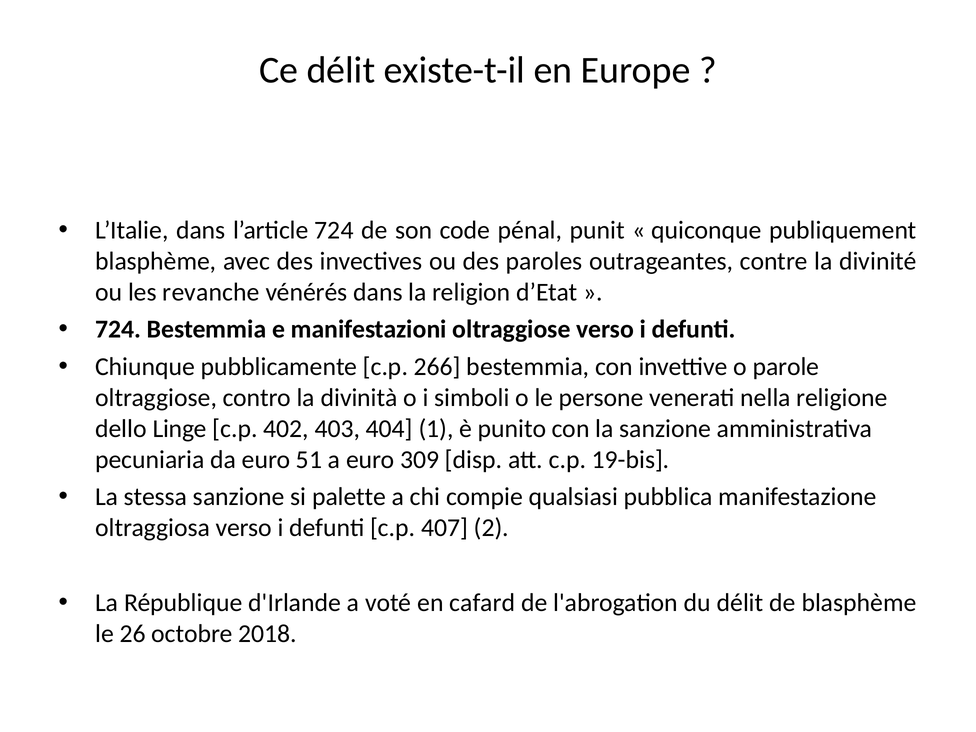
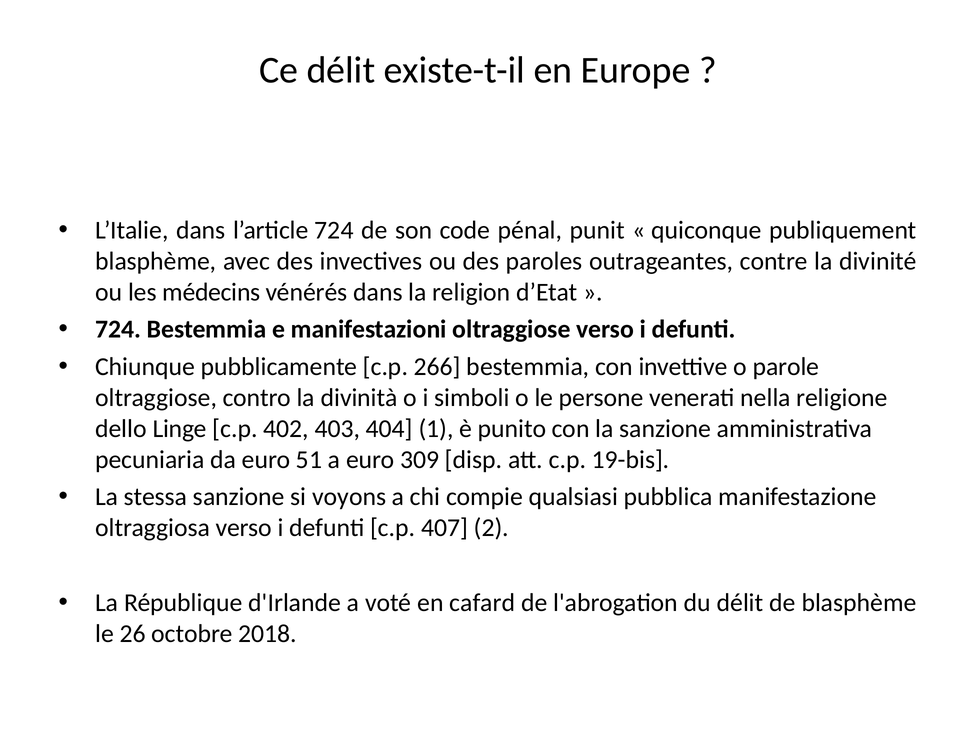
revanche: revanche -> médecins
palette: palette -> voyons
